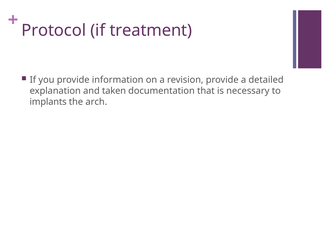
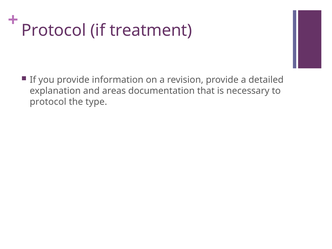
taken: taken -> areas
implants at (48, 102): implants -> protocol
arch: arch -> type
